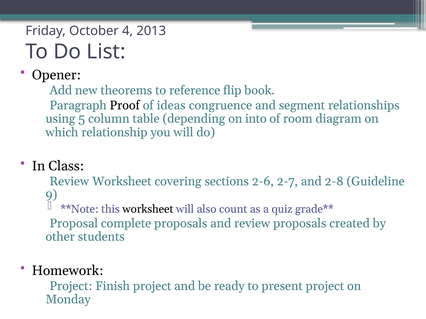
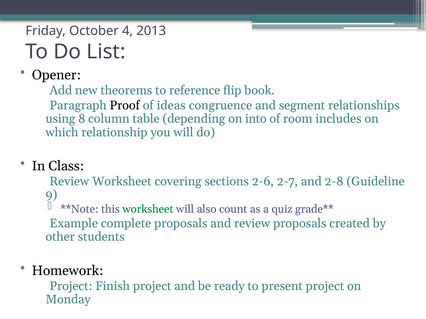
5: 5 -> 8
diagram: diagram -> includes
worksheet at (148, 209) colour: black -> green
Proposal: Proposal -> Example
